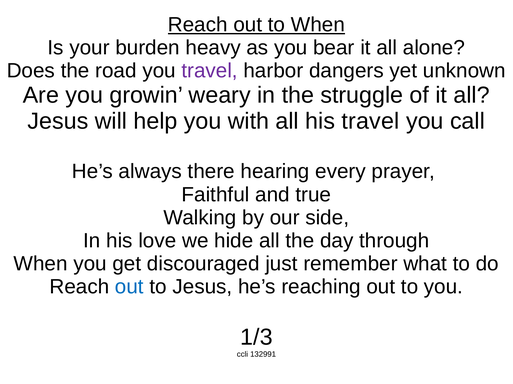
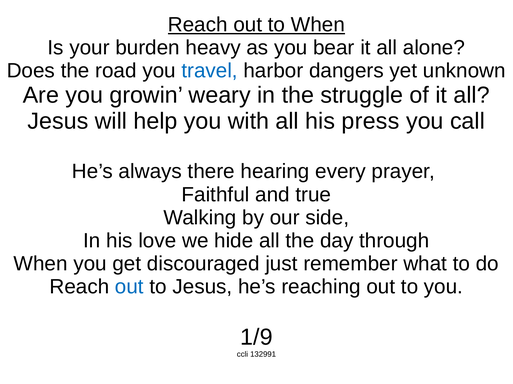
travel at (210, 71) colour: purple -> blue
his travel: travel -> press
1/3: 1/3 -> 1/9
